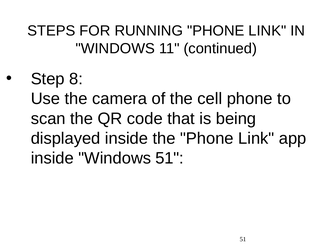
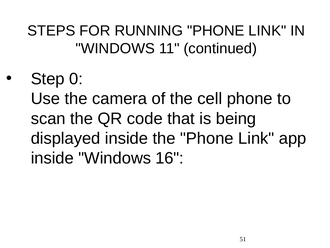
8: 8 -> 0
Windows 51: 51 -> 16
